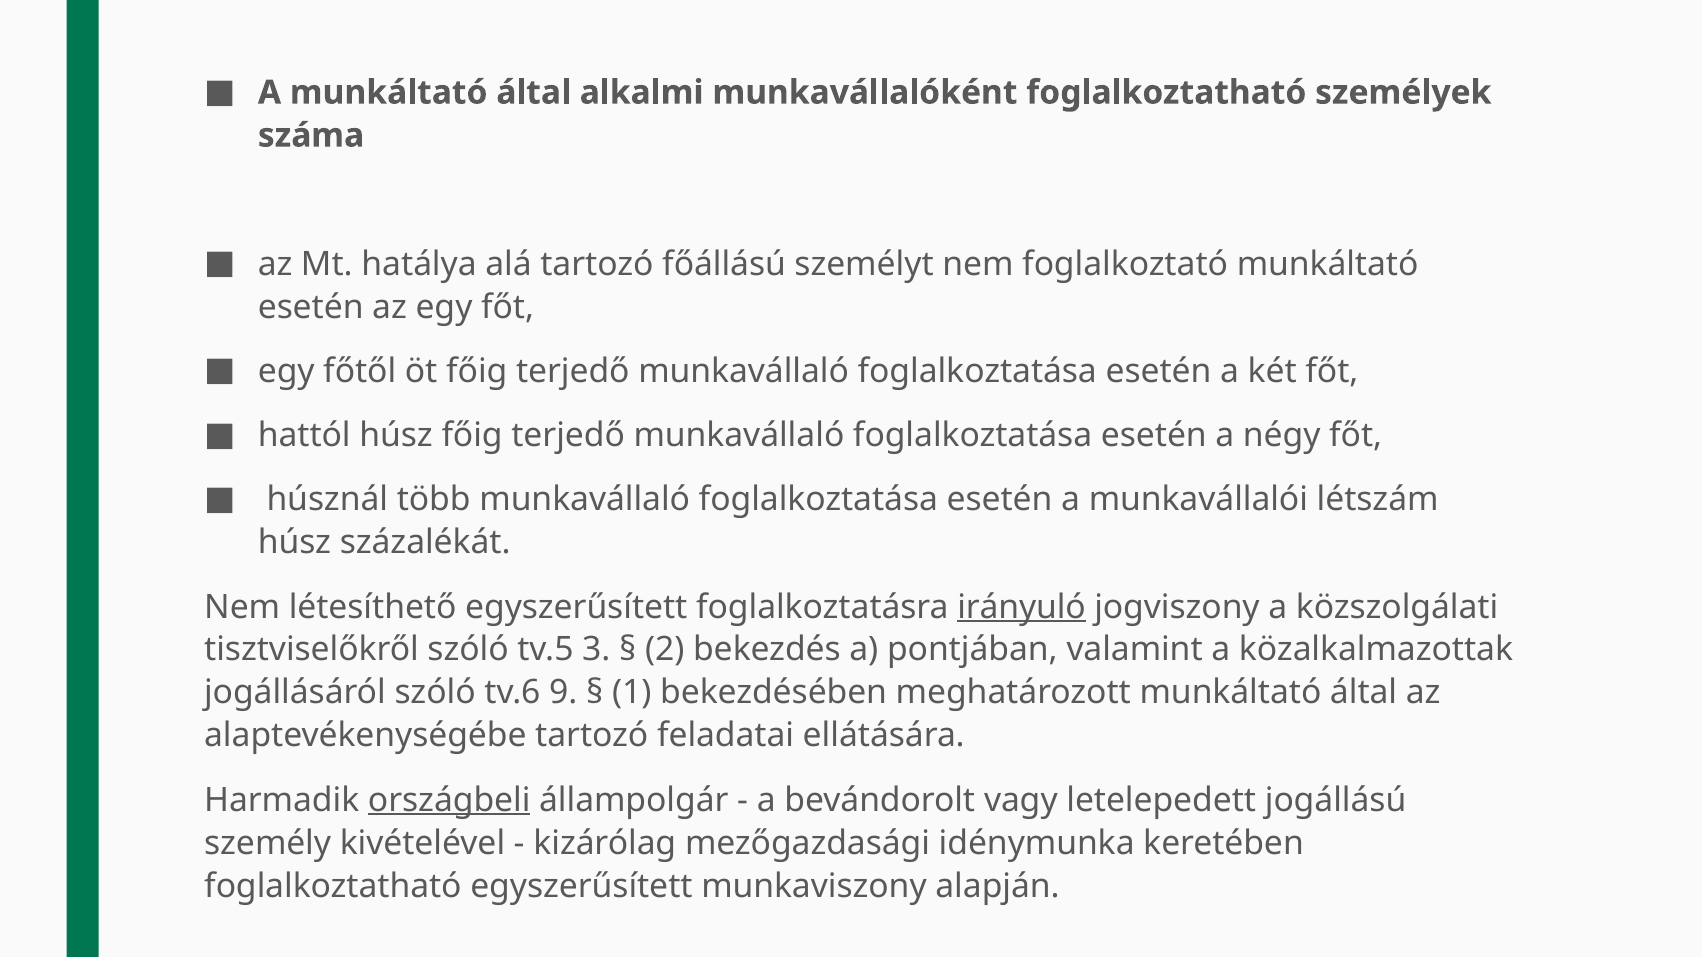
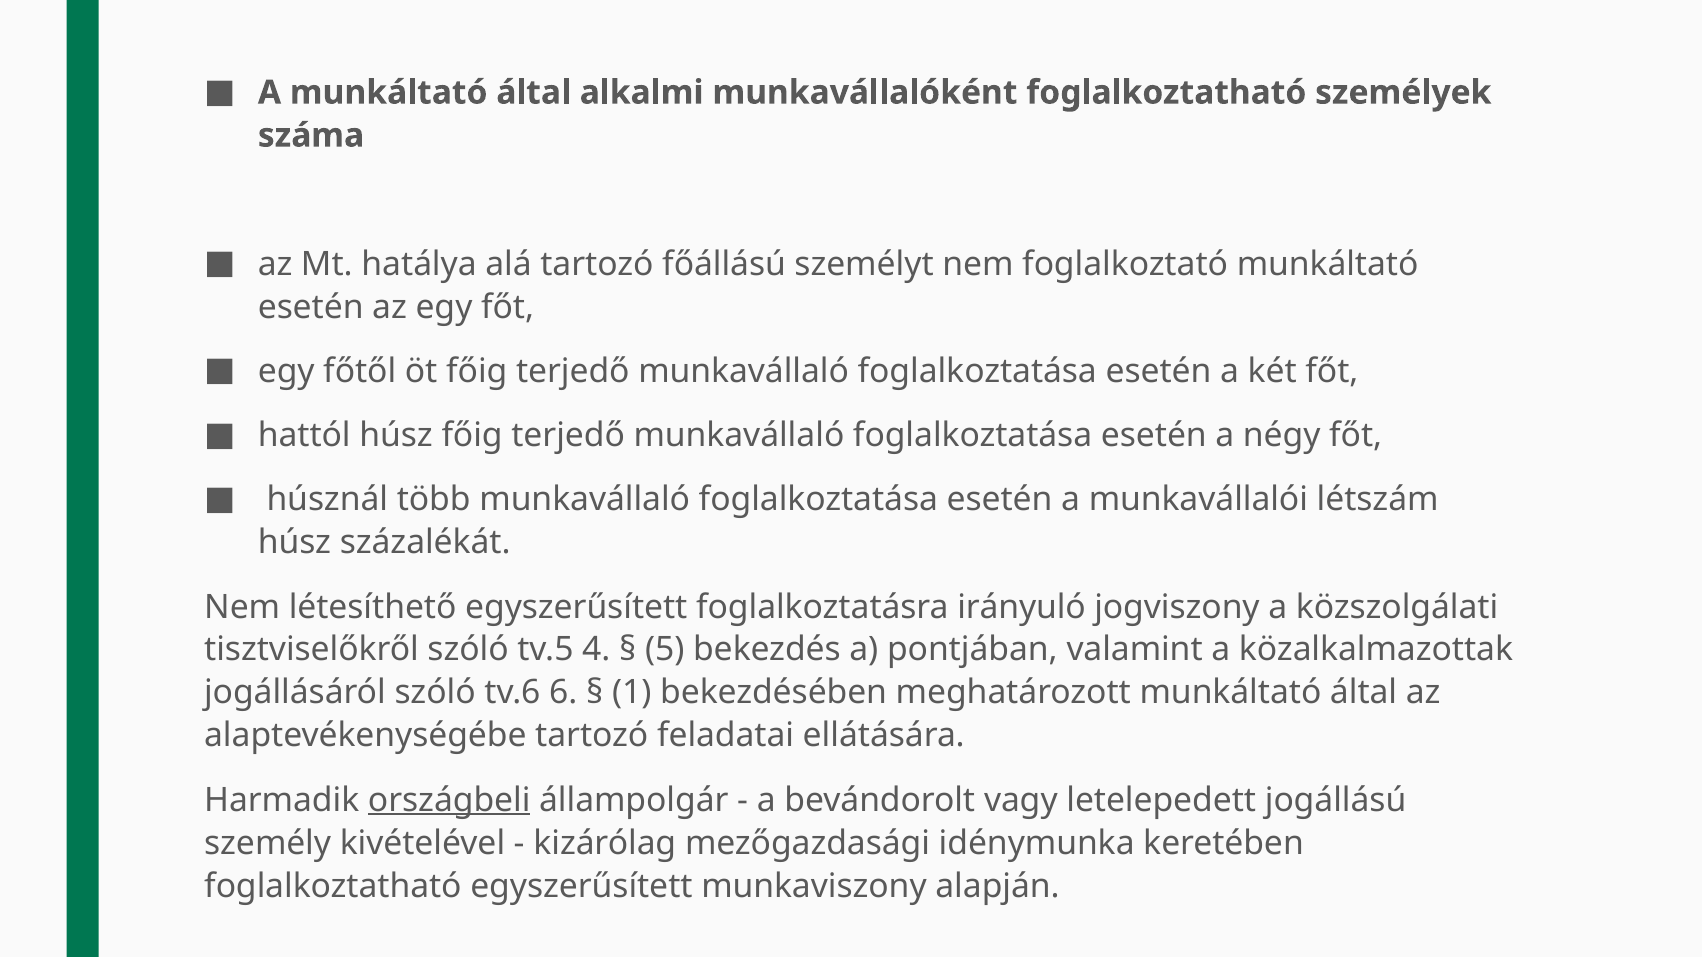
irányuló underline: present -> none
3: 3 -> 4
2: 2 -> 5
9: 9 -> 6
